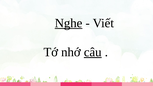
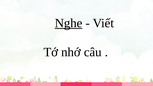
câu underline: present -> none
